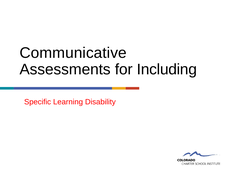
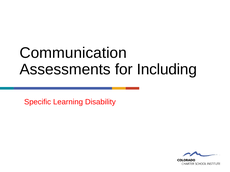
Communicative: Communicative -> Communication
